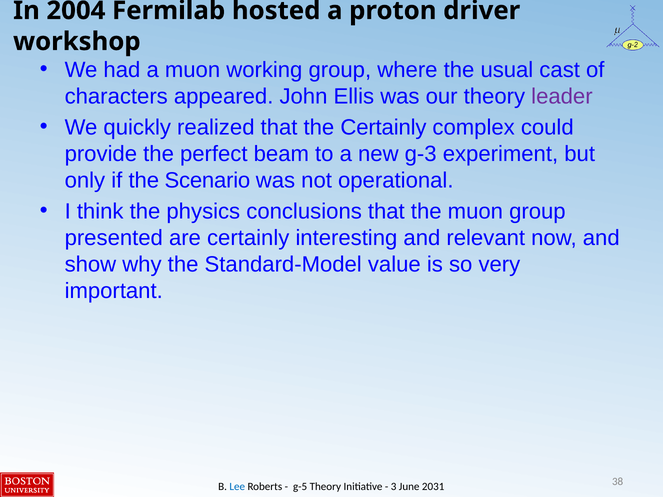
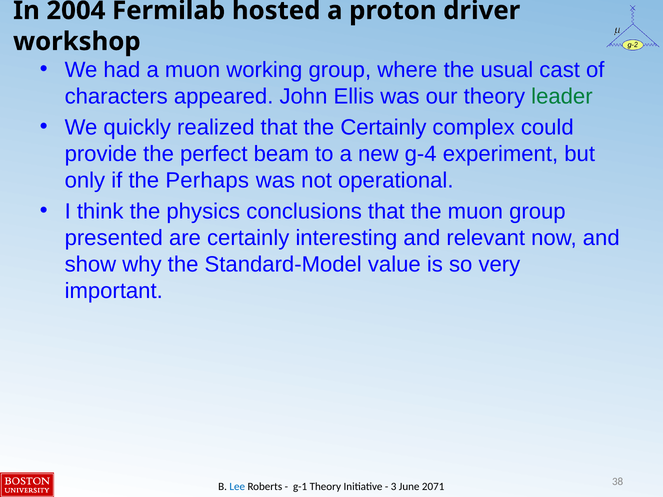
leader colour: purple -> green
g-3: g-3 -> g-4
Scenario: Scenario -> Perhaps
g-5: g-5 -> g-1
2031: 2031 -> 2071
